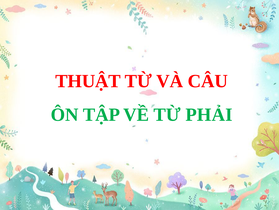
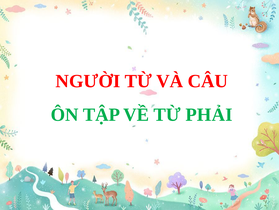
THUẬT: THUẬT -> NGƯỜI
